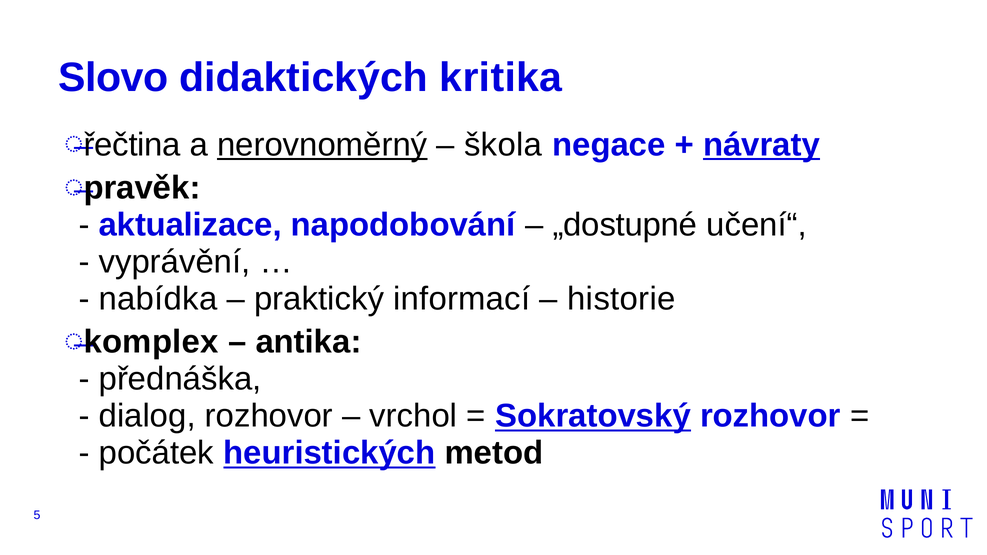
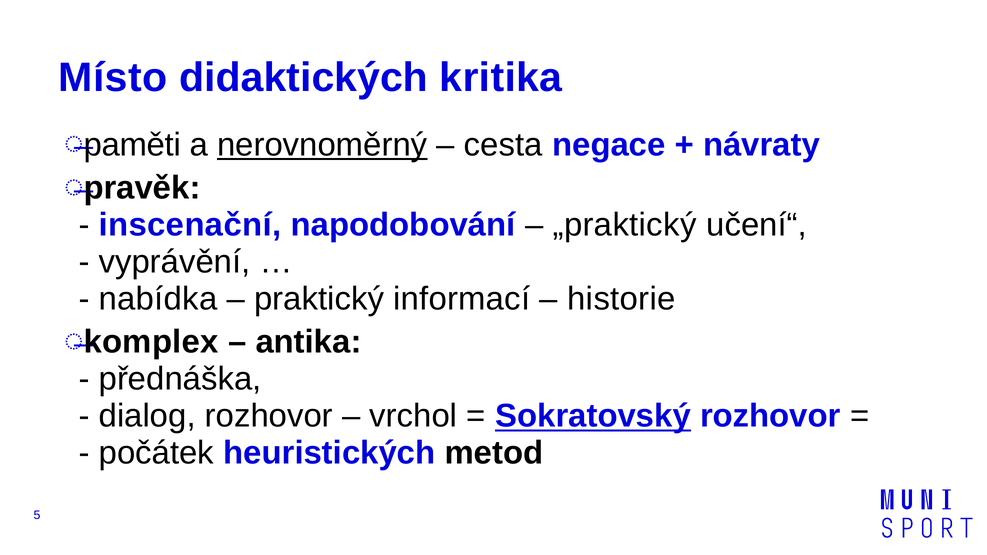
Slovo: Slovo -> Místo
řečtina: řečtina -> paměti
škola: škola -> cesta
návraty underline: present -> none
aktualizace: aktualizace -> inscenační
„dostupné: „dostupné -> „praktický
heuristických underline: present -> none
